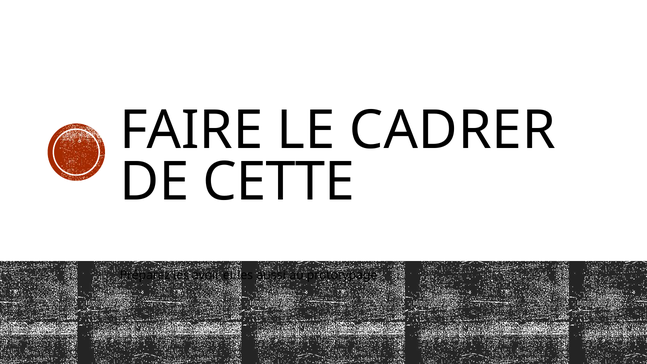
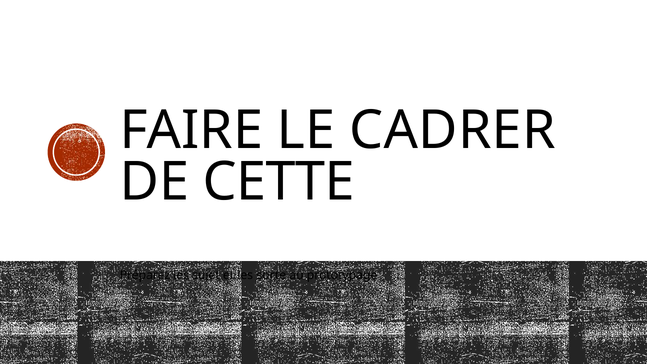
avoir: avoir -> sujet
aussi: aussi -> sorte
